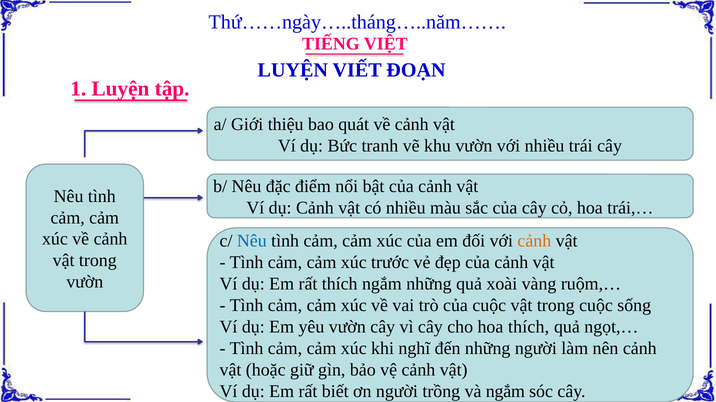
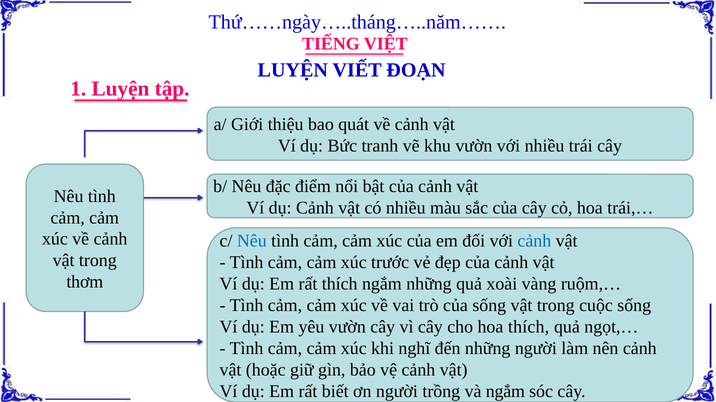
cảnh at (534, 241) colour: orange -> blue
vườn at (85, 282): vườn -> thơm
của cuộc: cuộc -> sống
